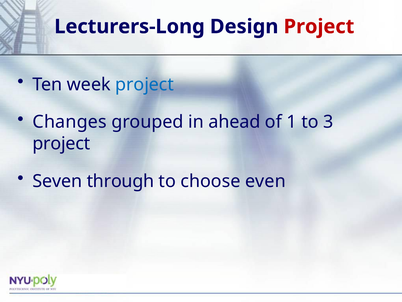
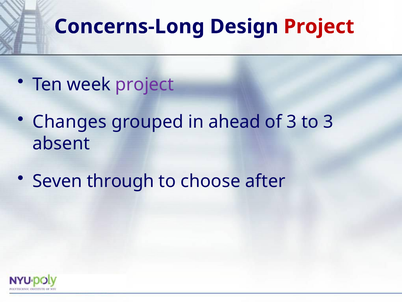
Lecturers-Long: Lecturers-Long -> Concerns-Long
project at (145, 84) colour: blue -> purple
of 1: 1 -> 3
project at (61, 143): project -> absent
even: even -> after
